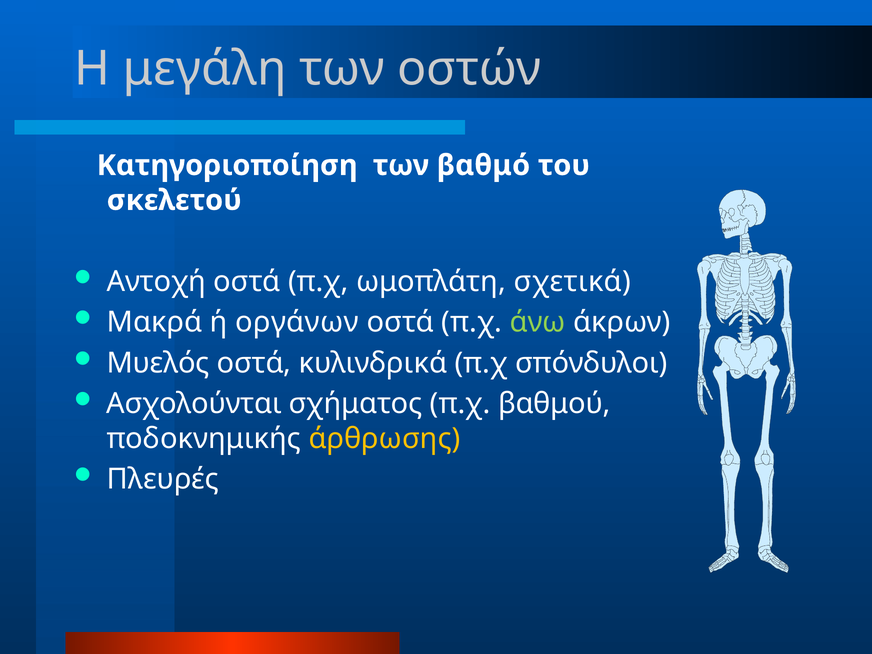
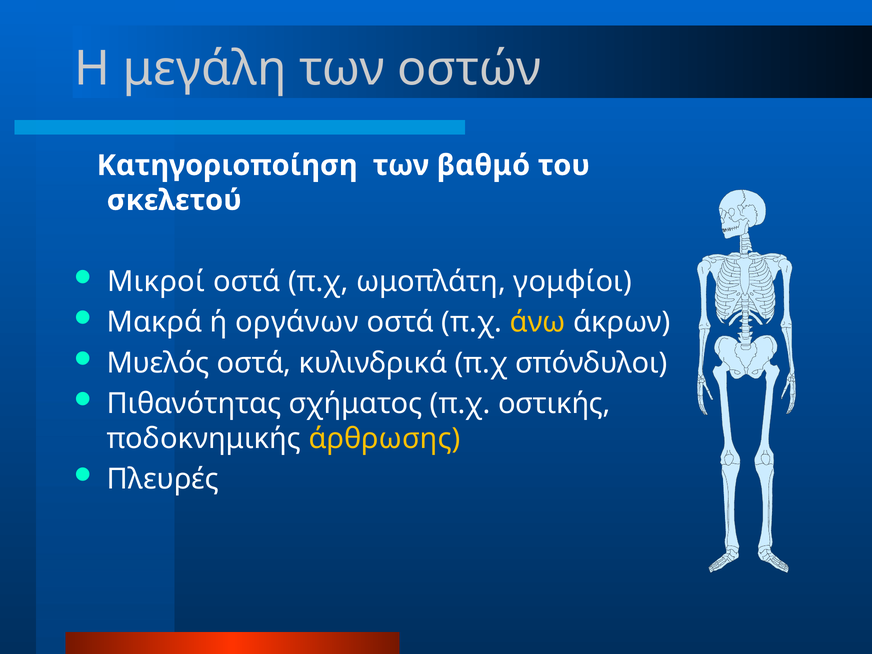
Αντοχή: Αντοχή -> Μικροί
σχετικά: σχετικά -> γομφίοι
άνω colour: light green -> yellow
Ασχολούνται: Ασχολούνται -> Πιθανότητας
βαθμού: βαθμού -> οστικής
